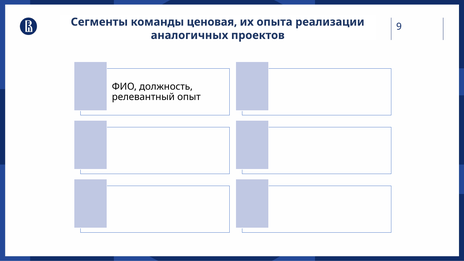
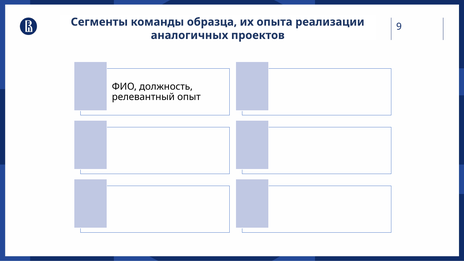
ценовая: ценовая -> образца
